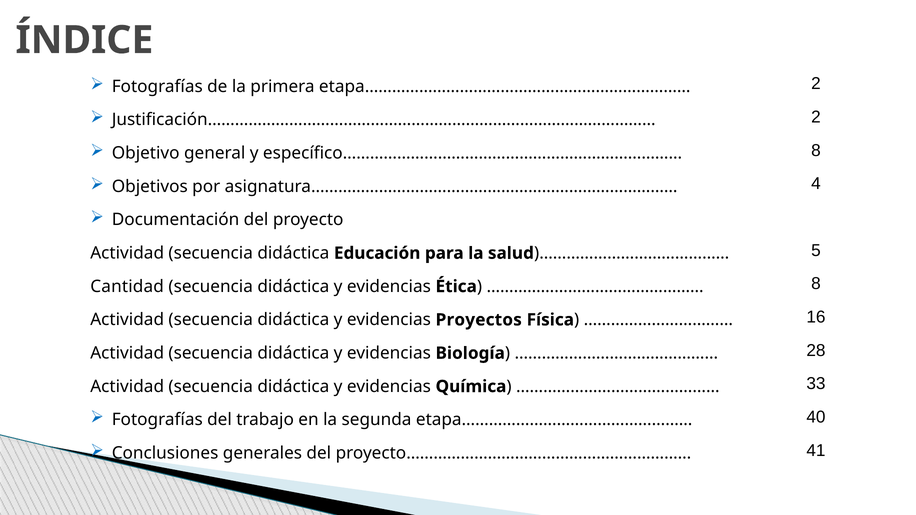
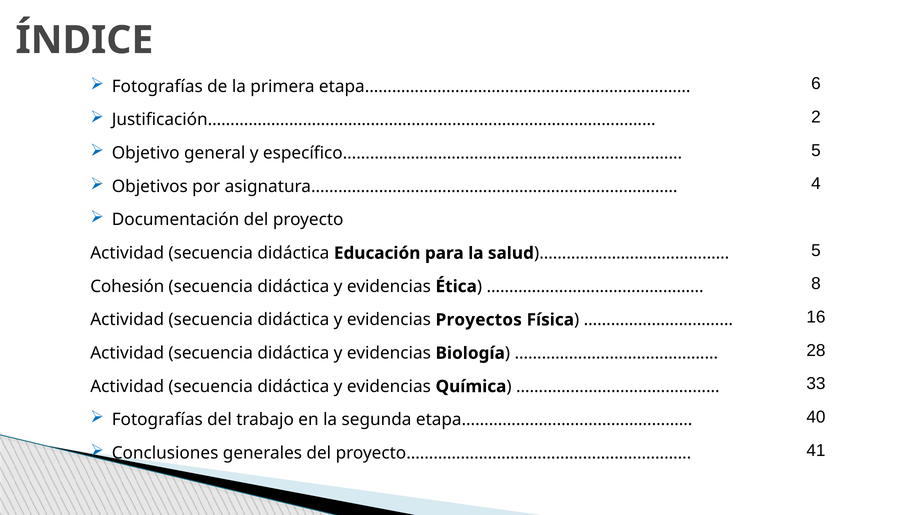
etapa……………………………………………………………… 2: 2 -> 6
específico………………………………………………………………… 8: 8 -> 5
Cantidad: Cantidad -> Cohesión
